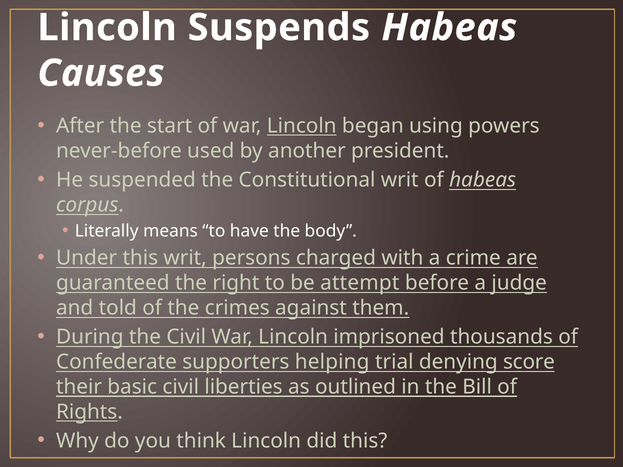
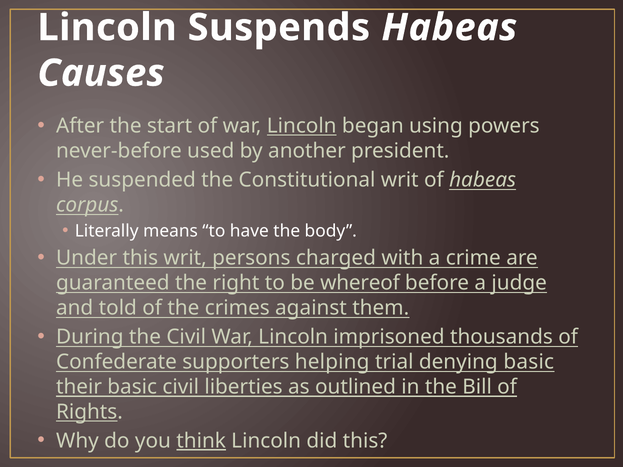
attempt: attempt -> whereof
denying score: score -> basic
think underline: none -> present
